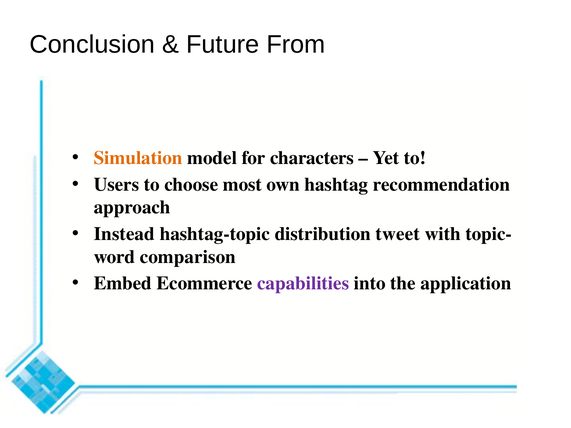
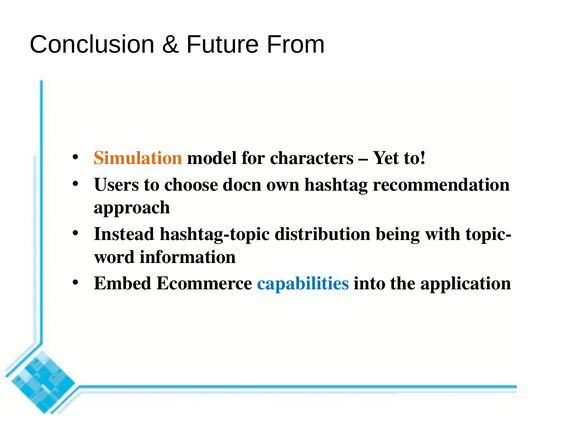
most: most -> docn
tweet: tweet -> being
comparison: comparison -> information
capabilities colour: purple -> blue
